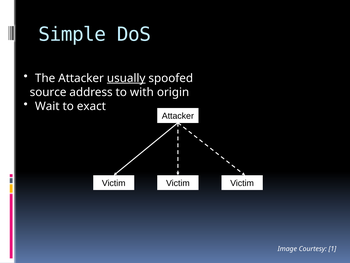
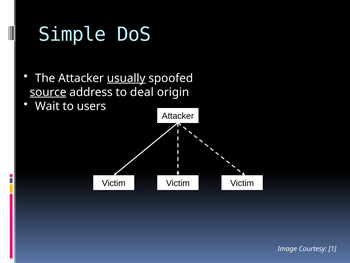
source underline: none -> present
with: with -> deal
exact: exact -> users
